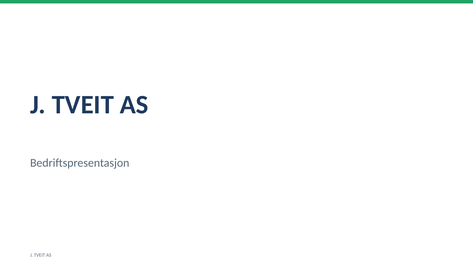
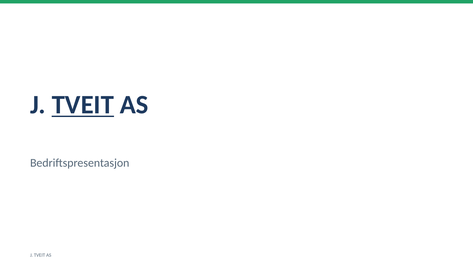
TVEIT at (83, 105) underline: none -> present
